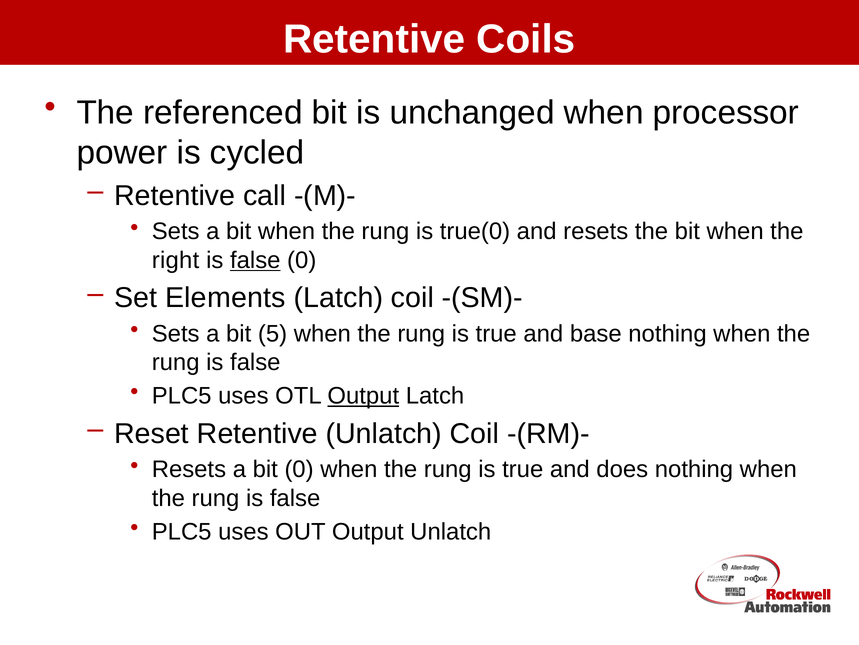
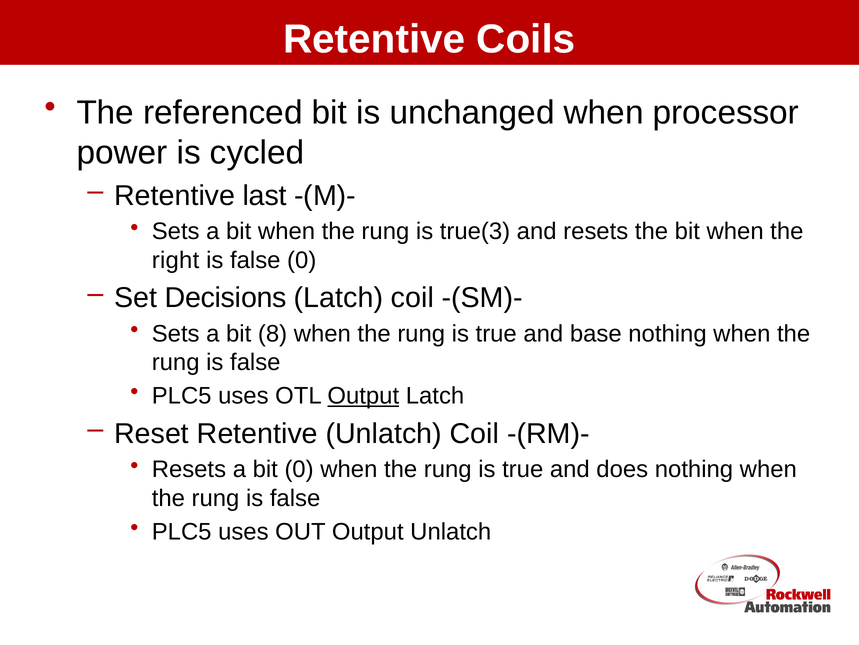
call: call -> last
true(0: true(0 -> true(3
false at (255, 260) underline: present -> none
Elements: Elements -> Decisions
5: 5 -> 8
